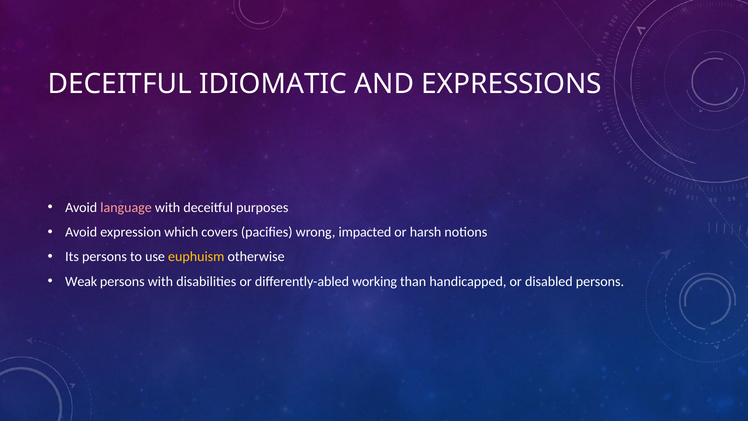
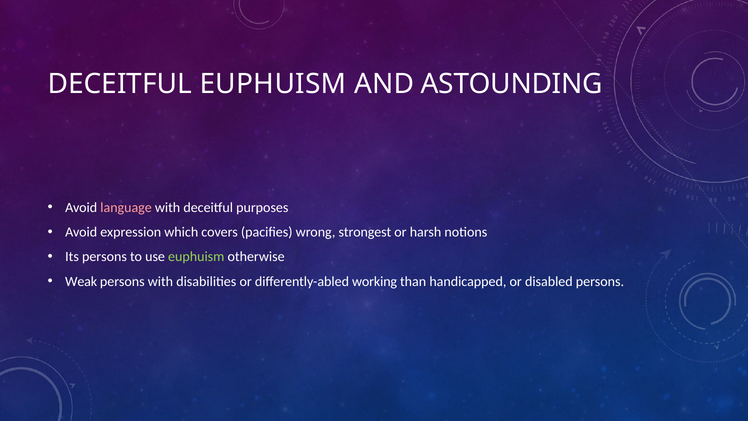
DECEITFUL IDIOMATIC: IDIOMATIC -> EUPHUISM
EXPRESSIONS: EXPRESSIONS -> ASTOUNDING
impacted: impacted -> strongest
euphuism at (196, 257) colour: yellow -> light green
